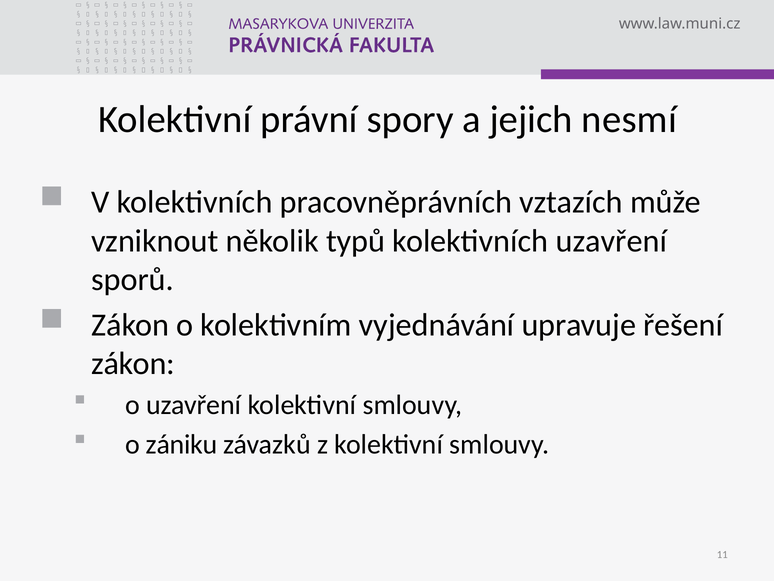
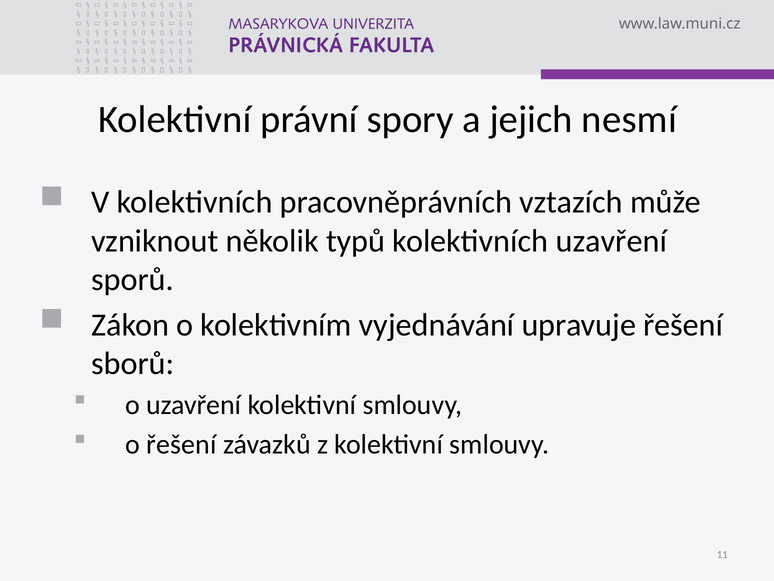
zákon at (133, 363): zákon -> sborů
o zániku: zániku -> řešení
